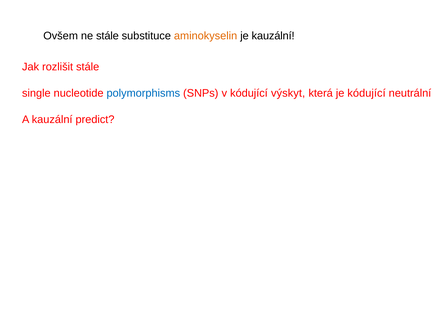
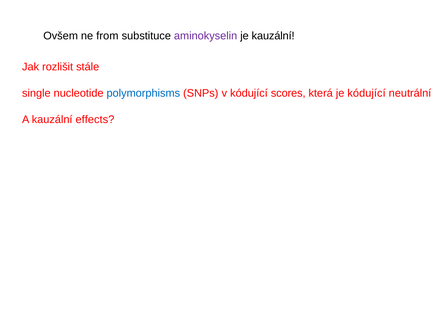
ne stále: stále -> from
aminokyselin colour: orange -> purple
výskyt: výskyt -> scores
predict: predict -> effects
